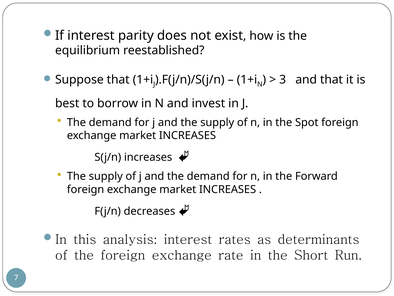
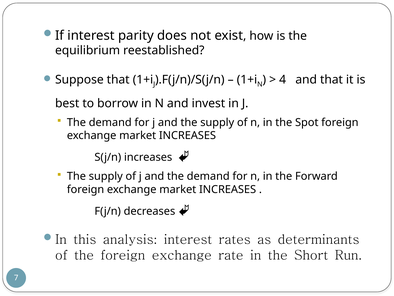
3: 3 -> 4
